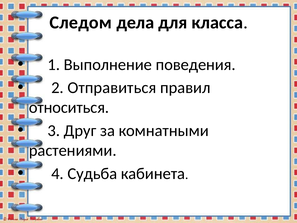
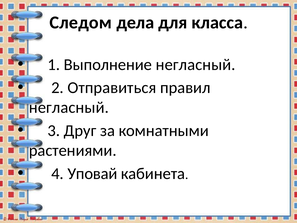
Выполнение поведения: поведения -> негласный
относиться at (69, 107): относиться -> негласный
Судьба: Судьба -> Уповай
